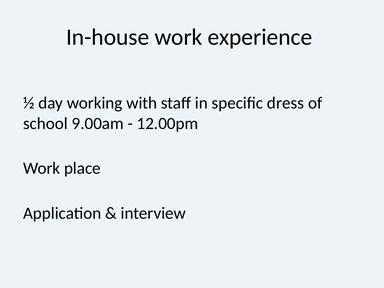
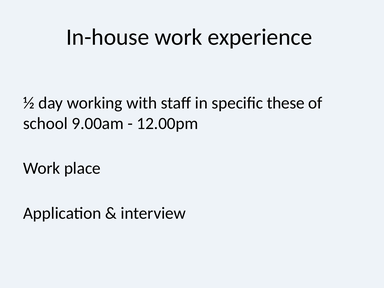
dress: dress -> these
